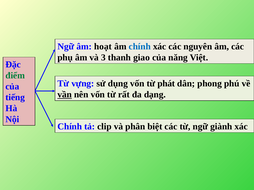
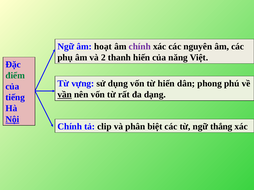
chính at (140, 47) colour: blue -> purple
3: 3 -> 2
thanh giao: giao -> hiến
từ phát: phát -> hiến
Nội underline: none -> present
giành: giành -> thắng
